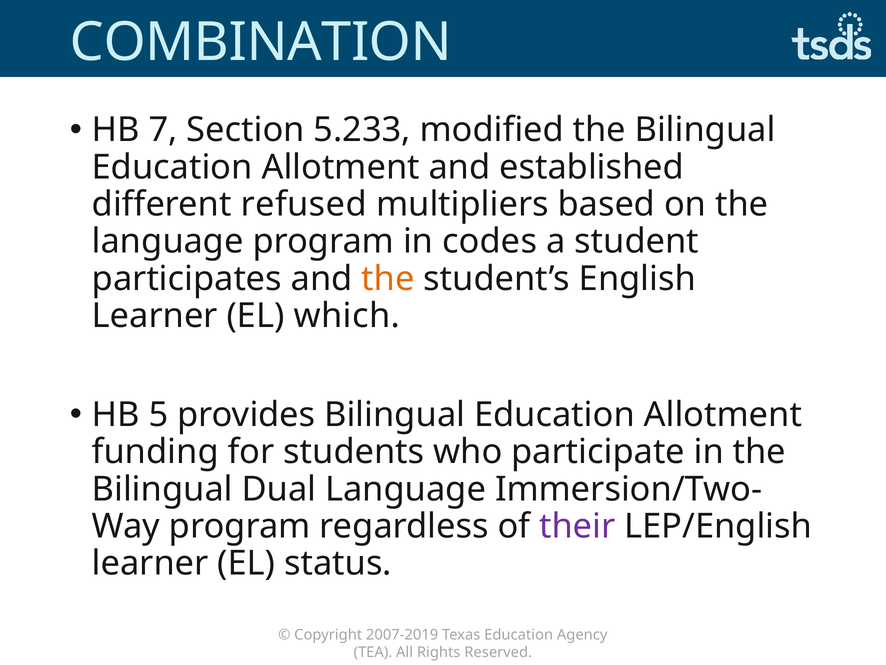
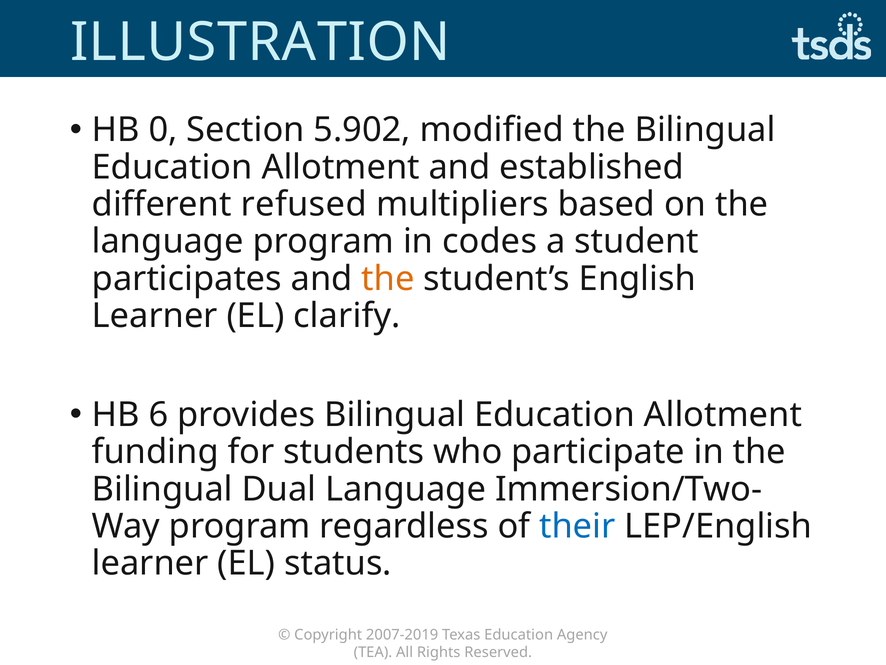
COMBINATION: COMBINATION -> ILLUSTRATION
7: 7 -> 0
5.233: 5.233 -> 5.902
which: which -> clarify
5: 5 -> 6
their colour: purple -> blue
